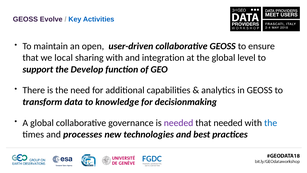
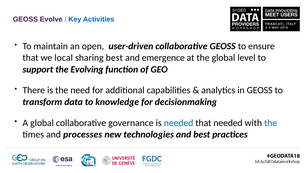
sharing with: with -> best
integration: integration -> emergence
Develop: Develop -> Evolving
needed at (179, 123) colour: purple -> blue
